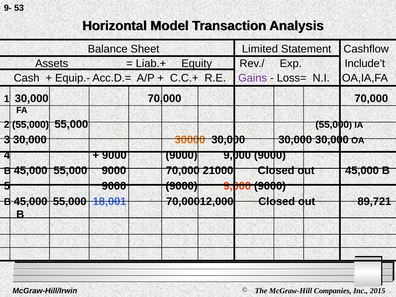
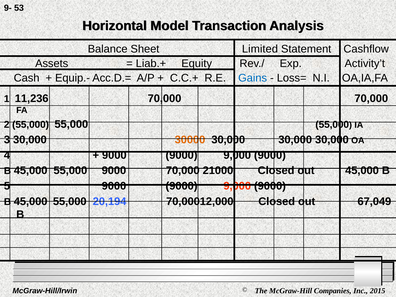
Include’t: Include’t -> Activity’t
Gains colour: purple -> blue
1 30,000: 30,000 -> 11,236
18,001: 18,001 -> 20,194
89,721: 89,721 -> 67,049
